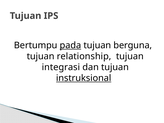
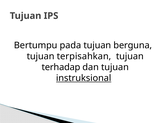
pada underline: present -> none
relationship: relationship -> terpisahkan
integrasi: integrasi -> terhadap
